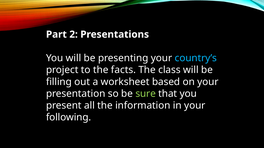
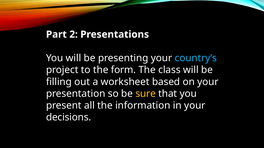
facts: facts -> form
sure colour: light green -> yellow
following: following -> decisions
